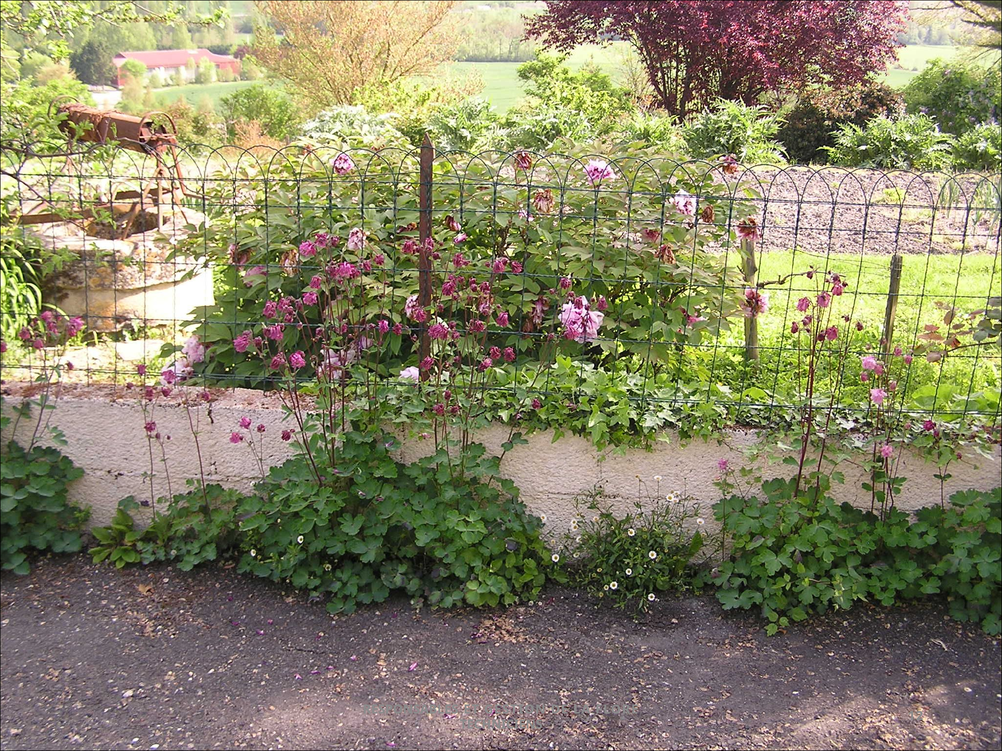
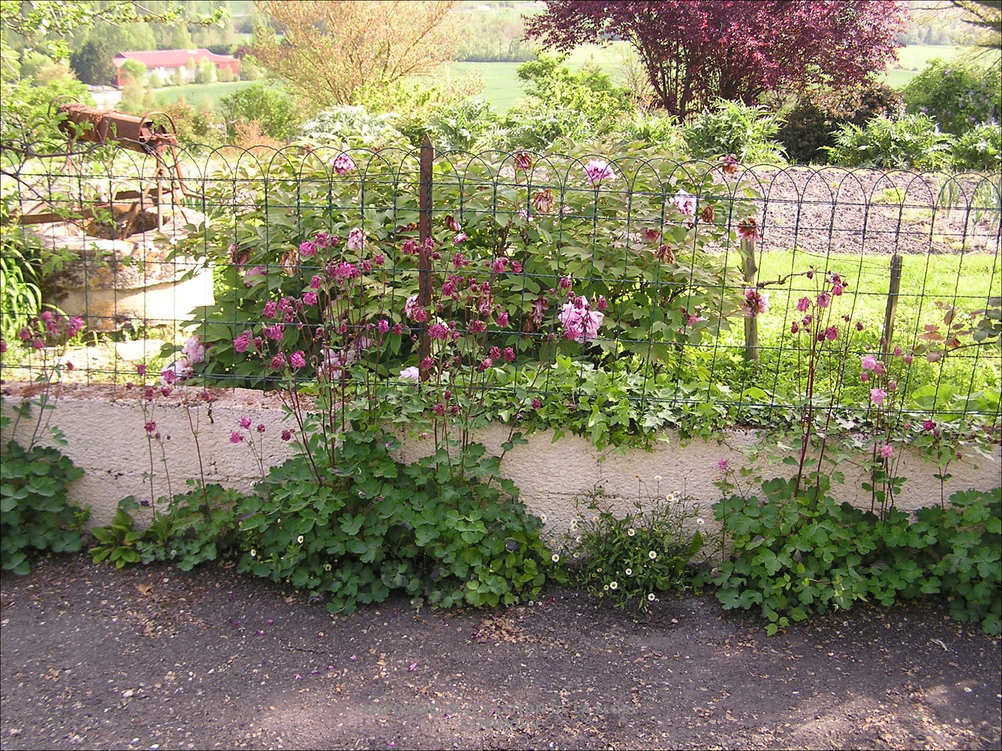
TECHNICIENS: TECHNICIENS -> PATRIMOINE
